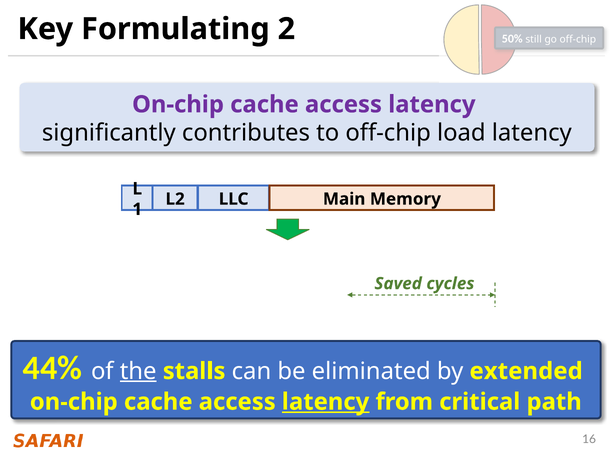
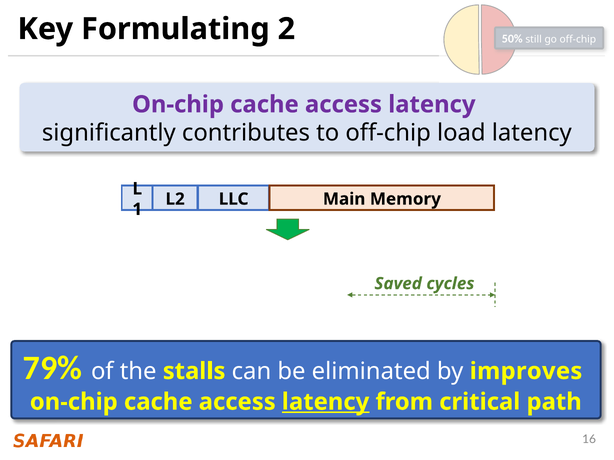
44%: 44% -> 79%
the underline: present -> none
extended: extended -> improves
